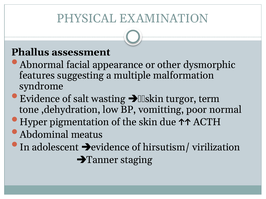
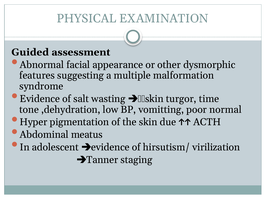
Phallus: Phallus -> Guided
term: term -> time
